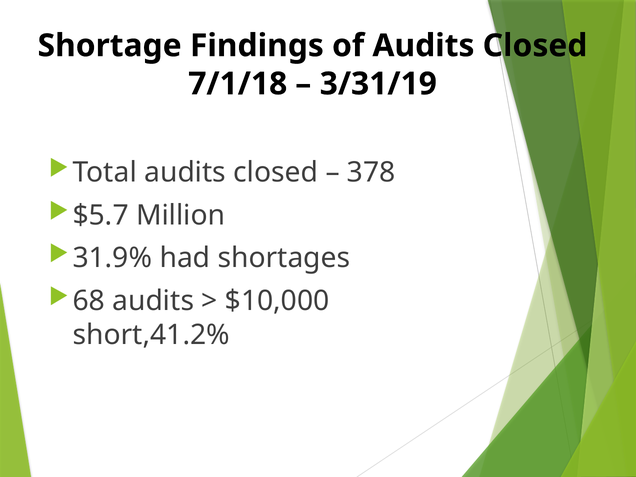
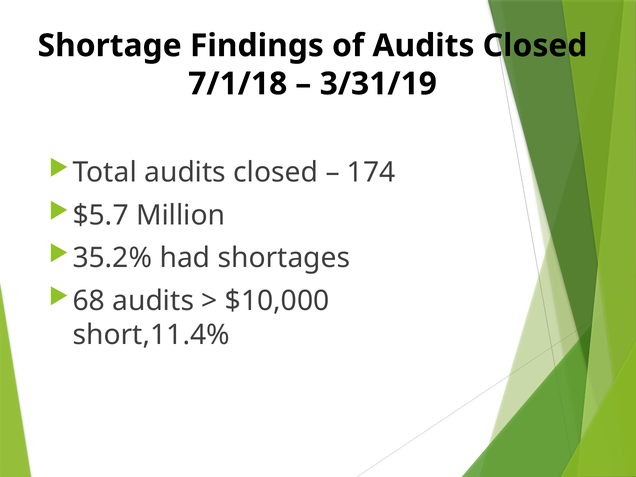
378: 378 -> 174
31.9%: 31.9% -> 35.2%
short,41.2%: short,41.2% -> short,11.4%
